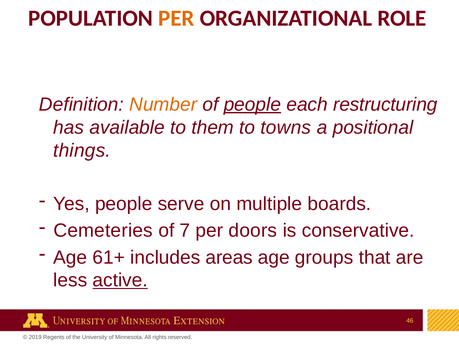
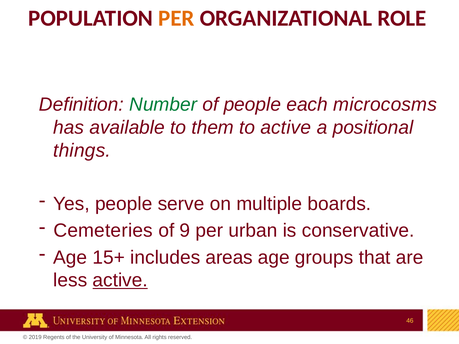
Number colour: orange -> green
people at (252, 105) underline: present -> none
restructuring: restructuring -> microcosms
to towns: towns -> active
7: 7 -> 9
doors: doors -> urban
61+: 61+ -> 15+
